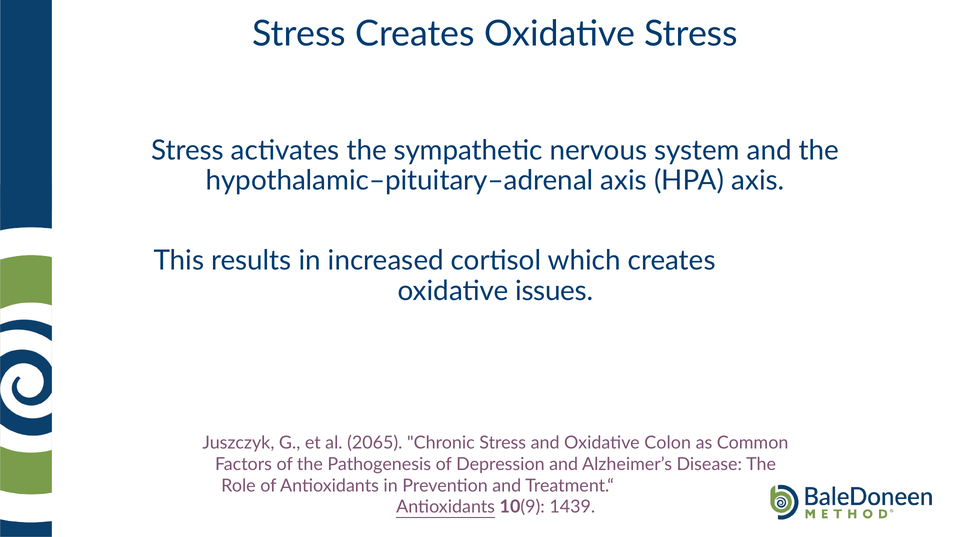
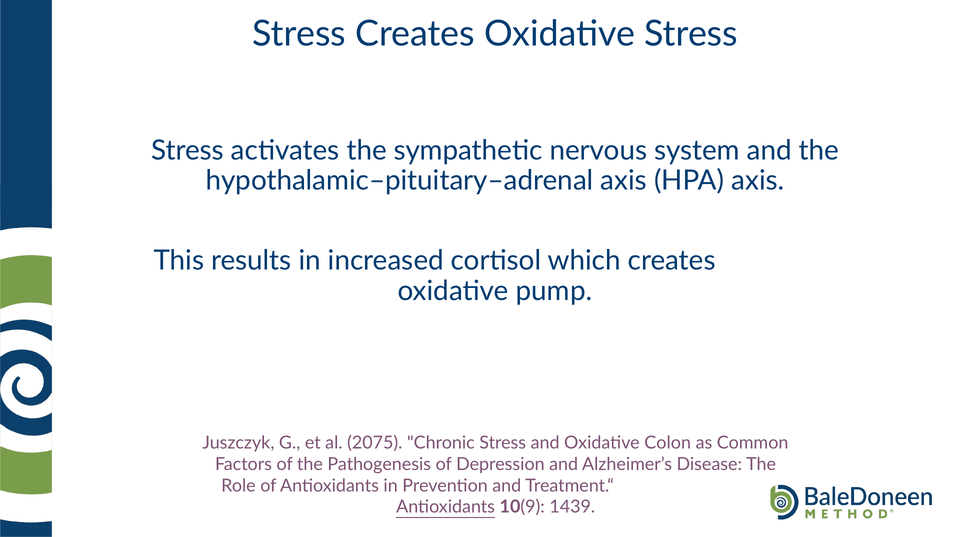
issues: issues -> pump
2065: 2065 -> 2075
